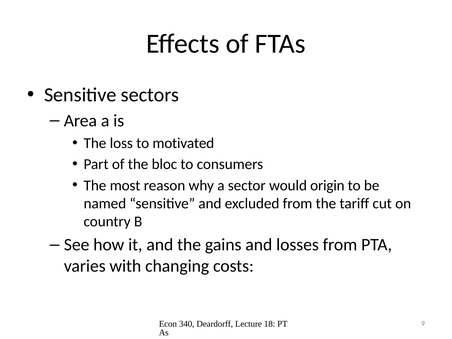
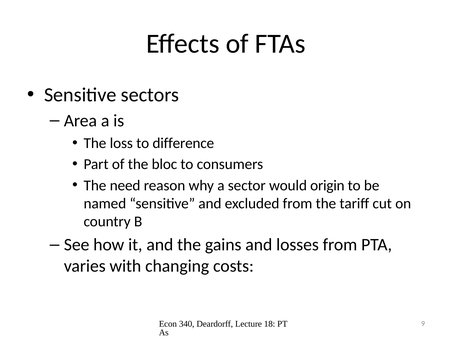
motivated: motivated -> difference
most: most -> need
